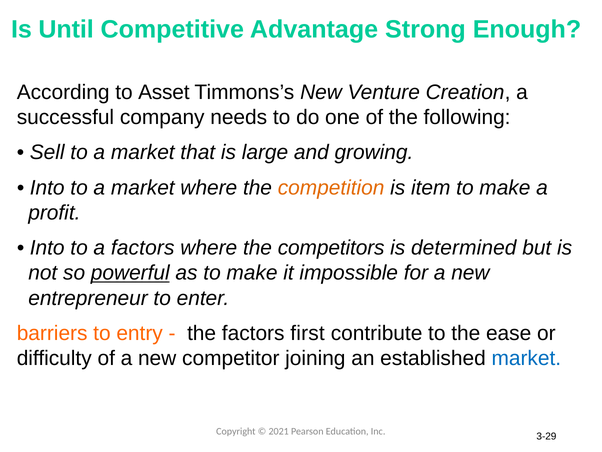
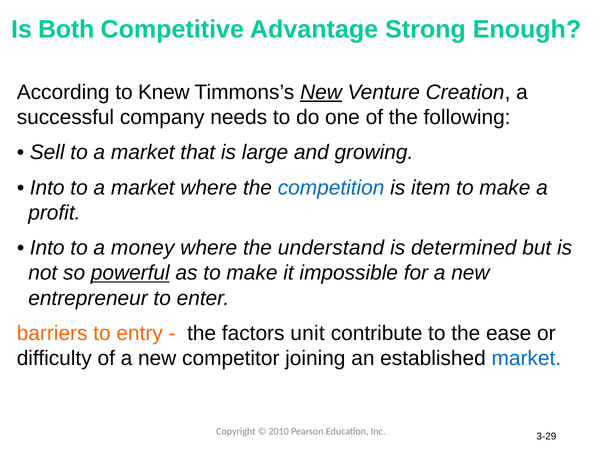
Until: Until -> Both
Asset: Asset -> Knew
New at (321, 92) underline: none -> present
competition colour: orange -> blue
a factors: factors -> money
competitors: competitors -> understand
first: first -> unit
2021: 2021 -> 2010
